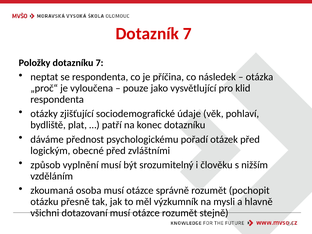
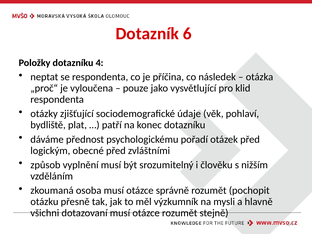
Dotazník 7: 7 -> 6
dotazníku 7: 7 -> 4
